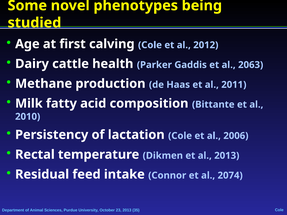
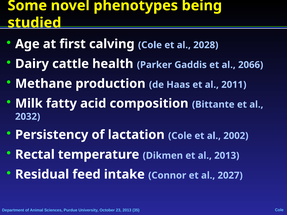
2012: 2012 -> 2028
2063: 2063 -> 2066
2010: 2010 -> 2032
2006: 2006 -> 2002
2074: 2074 -> 2027
